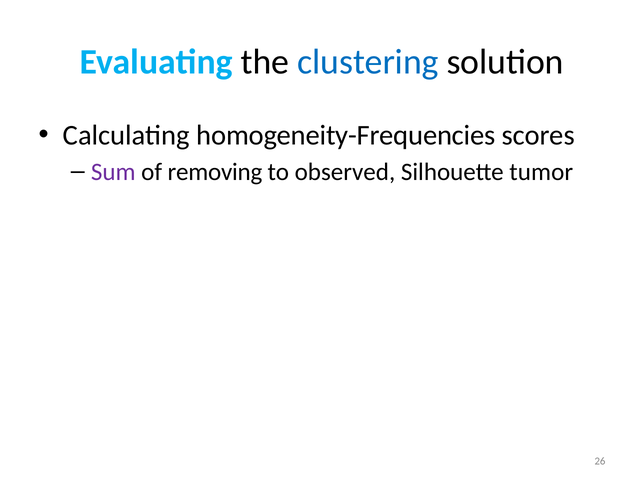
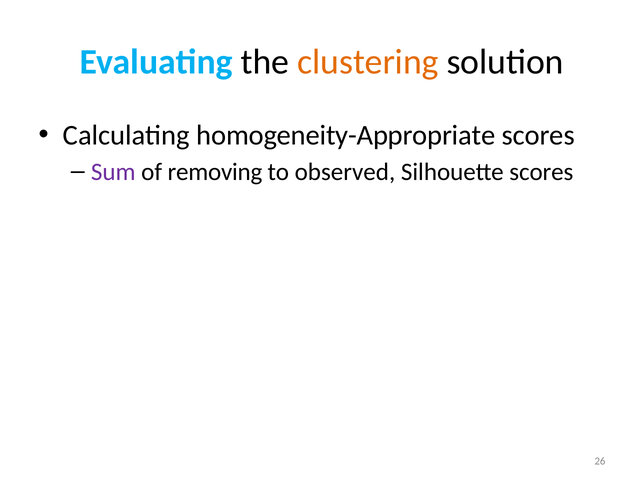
clustering colour: blue -> orange
homogeneity-Frequencies: homogeneity-Frequencies -> homogeneity-Appropriate
Silhouette tumor: tumor -> scores
